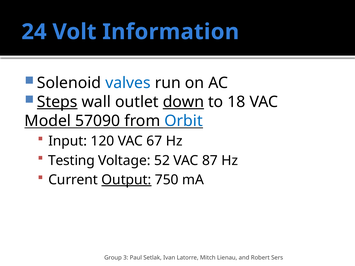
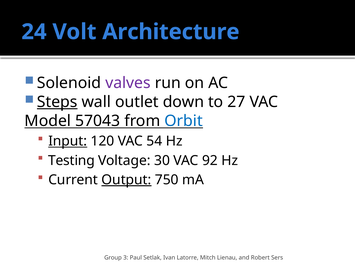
Information: Information -> Architecture
valves colour: blue -> purple
down underline: present -> none
18: 18 -> 27
57090: 57090 -> 57043
Input underline: none -> present
67: 67 -> 54
52: 52 -> 30
87: 87 -> 92
